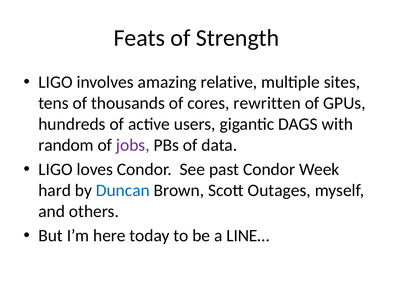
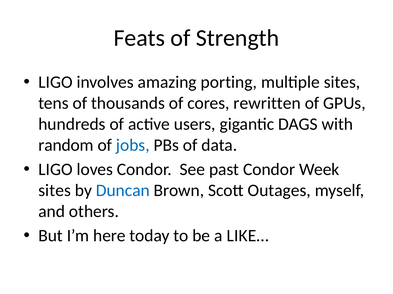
relative: relative -> porting
jobs colour: purple -> blue
hard at (55, 191): hard -> sites
LINE…: LINE… -> LIKE…
